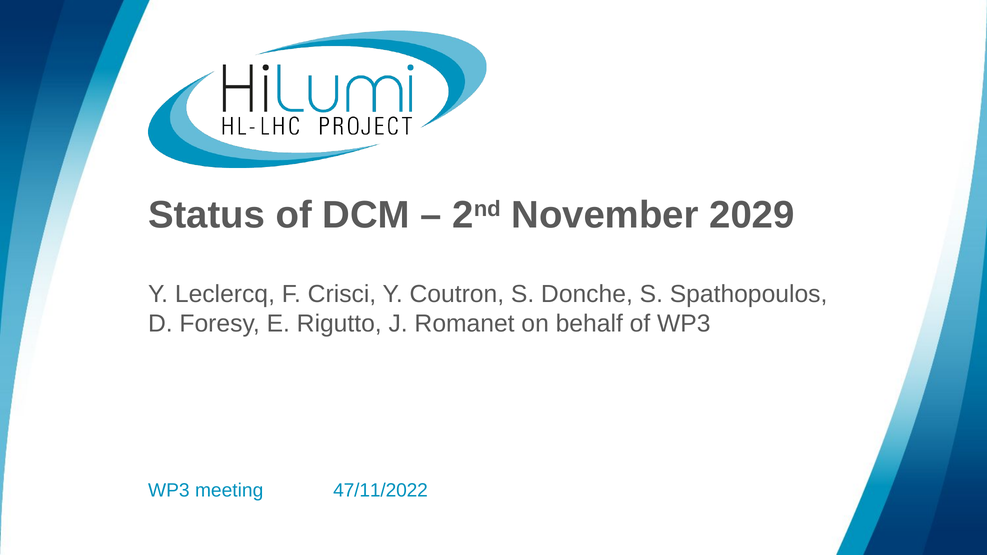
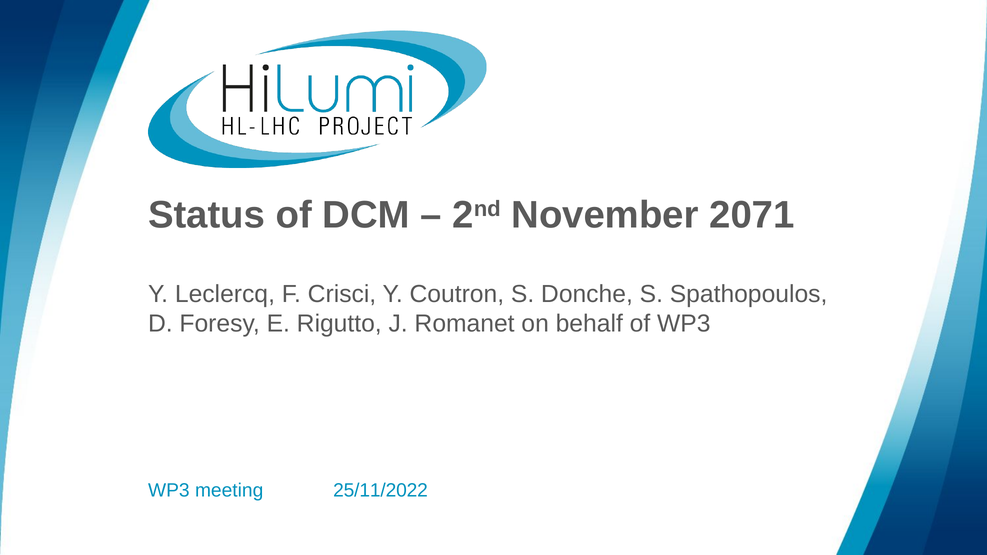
2029: 2029 -> 2071
47/11/2022: 47/11/2022 -> 25/11/2022
